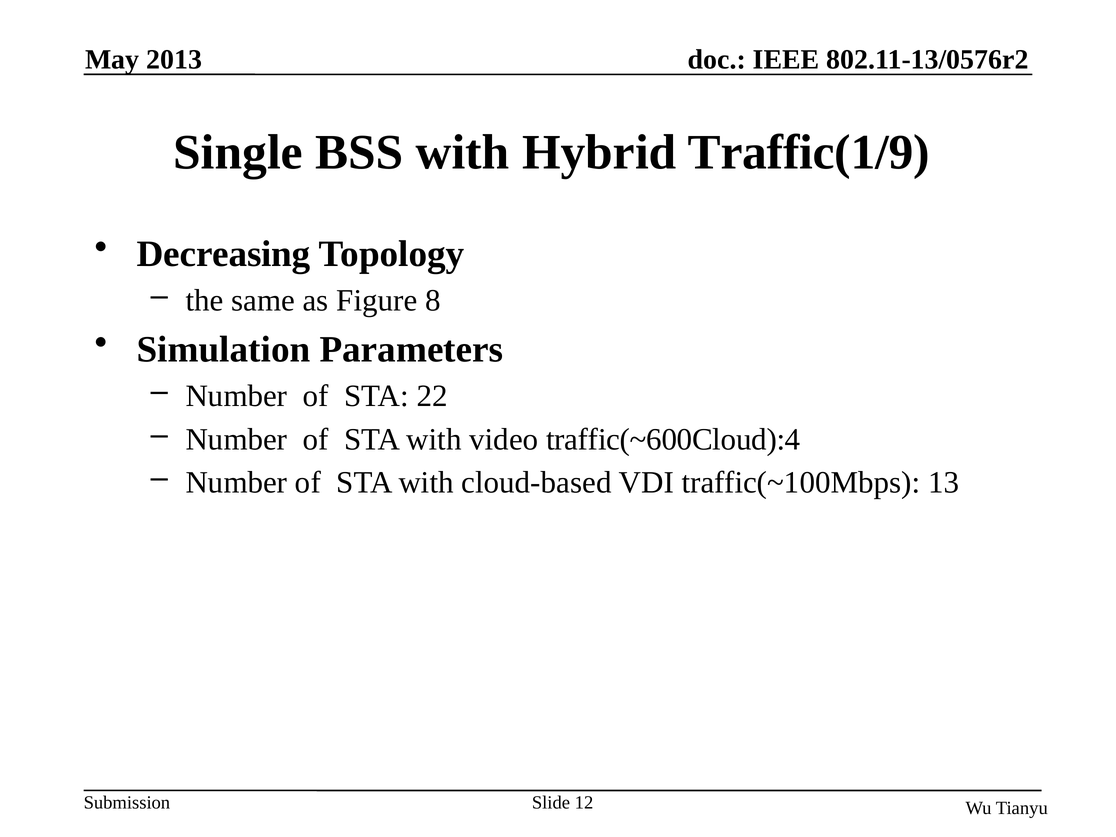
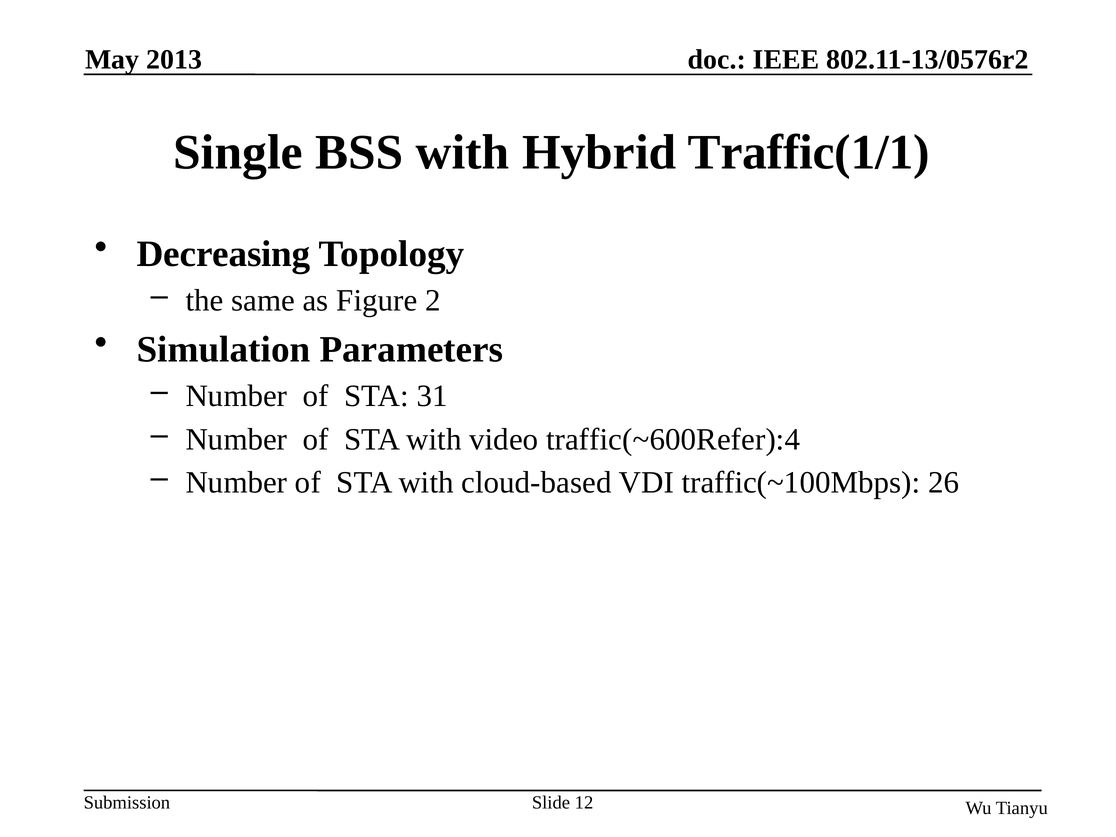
Traffic(1/9: Traffic(1/9 -> Traffic(1/1
8: 8 -> 2
22: 22 -> 31
traffic(~600Cloud):4: traffic(~600Cloud):4 -> traffic(~600Refer):4
13: 13 -> 26
